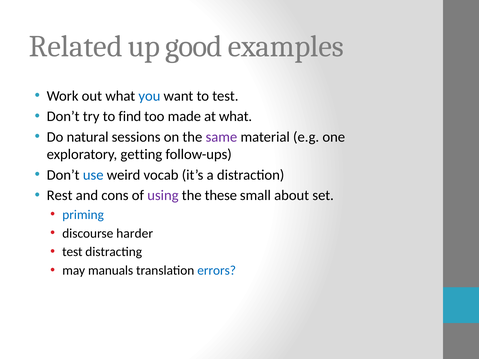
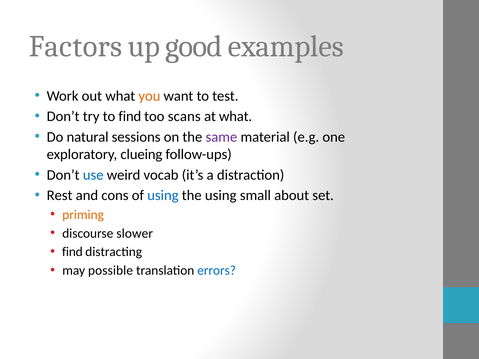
Related: Related -> Factors
you colour: blue -> orange
made: made -> scans
getting: getting -> clueing
using at (163, 196) colour: purple -> blue
the these: these -> using
priming colour: blue -> orange
harder: harder -> slower
test at (72, 252): test -> find
manuals: manuals -> possible
